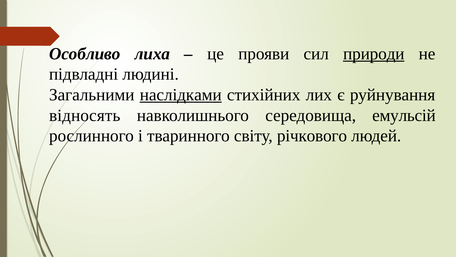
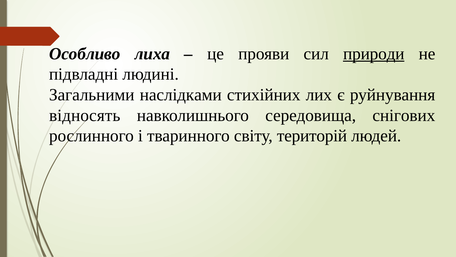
наслідками underline: present -> none
емульсій: емульсій -> снігових
річкового: річкового -> територій
